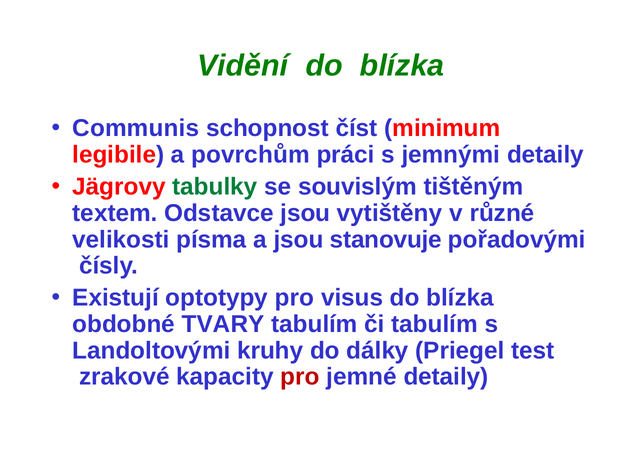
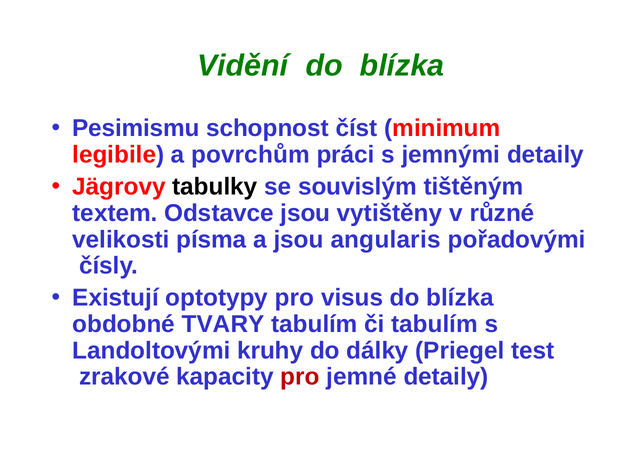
Communis: Communis -> Pesimismu
tabulky colour: green -> black
stanovuje: stanovuje -> angularis
